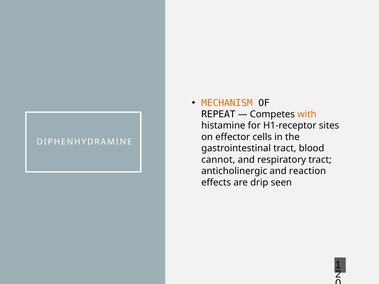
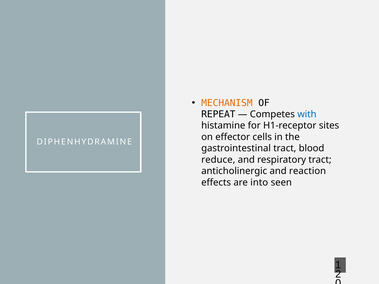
with colour: orange -> blue
cannot: cannot -> reduce
drip: drip -> into
